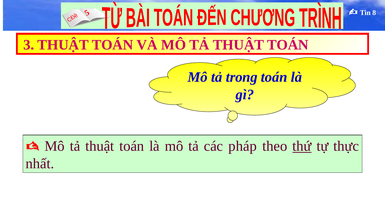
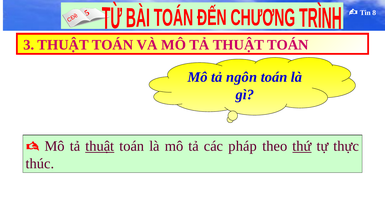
trong: trong -> ngôn
thuật at (100, 146) underline: none -> present
nhất: nhất -> thúc
